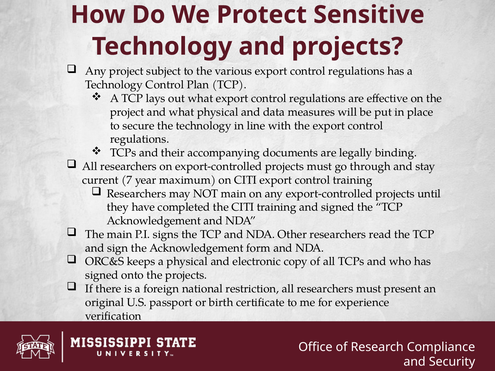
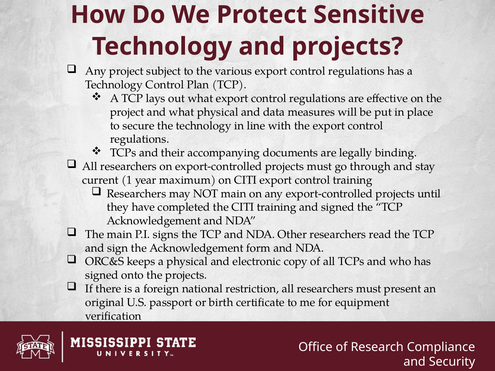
7: 7 -> 1
experience: experience -> equipment
